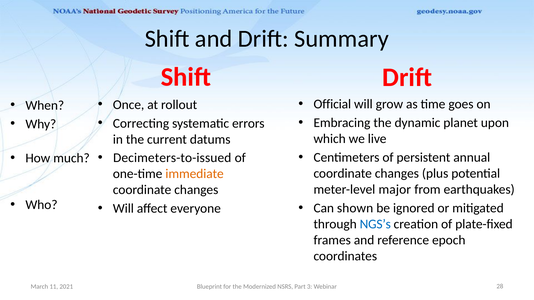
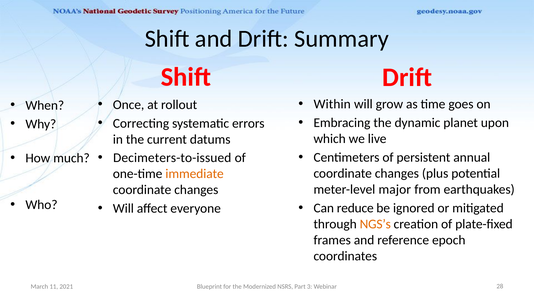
Official: Official -> Within
shown: shown -> reduce
NGS’s colour: blue -> orange
